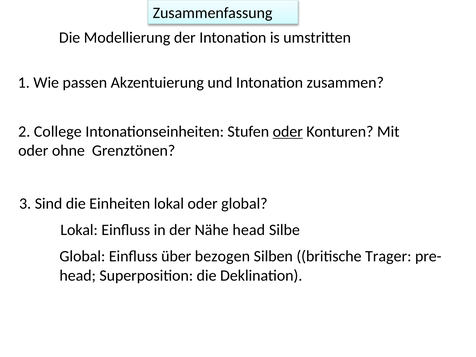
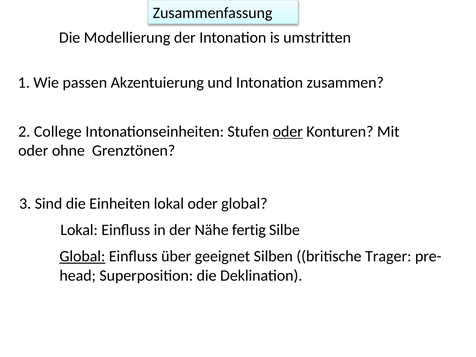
Nähe head: head -> fertig
Global at (82, 256) underline: none -> present
bezogen: bezogen -> geeignet
